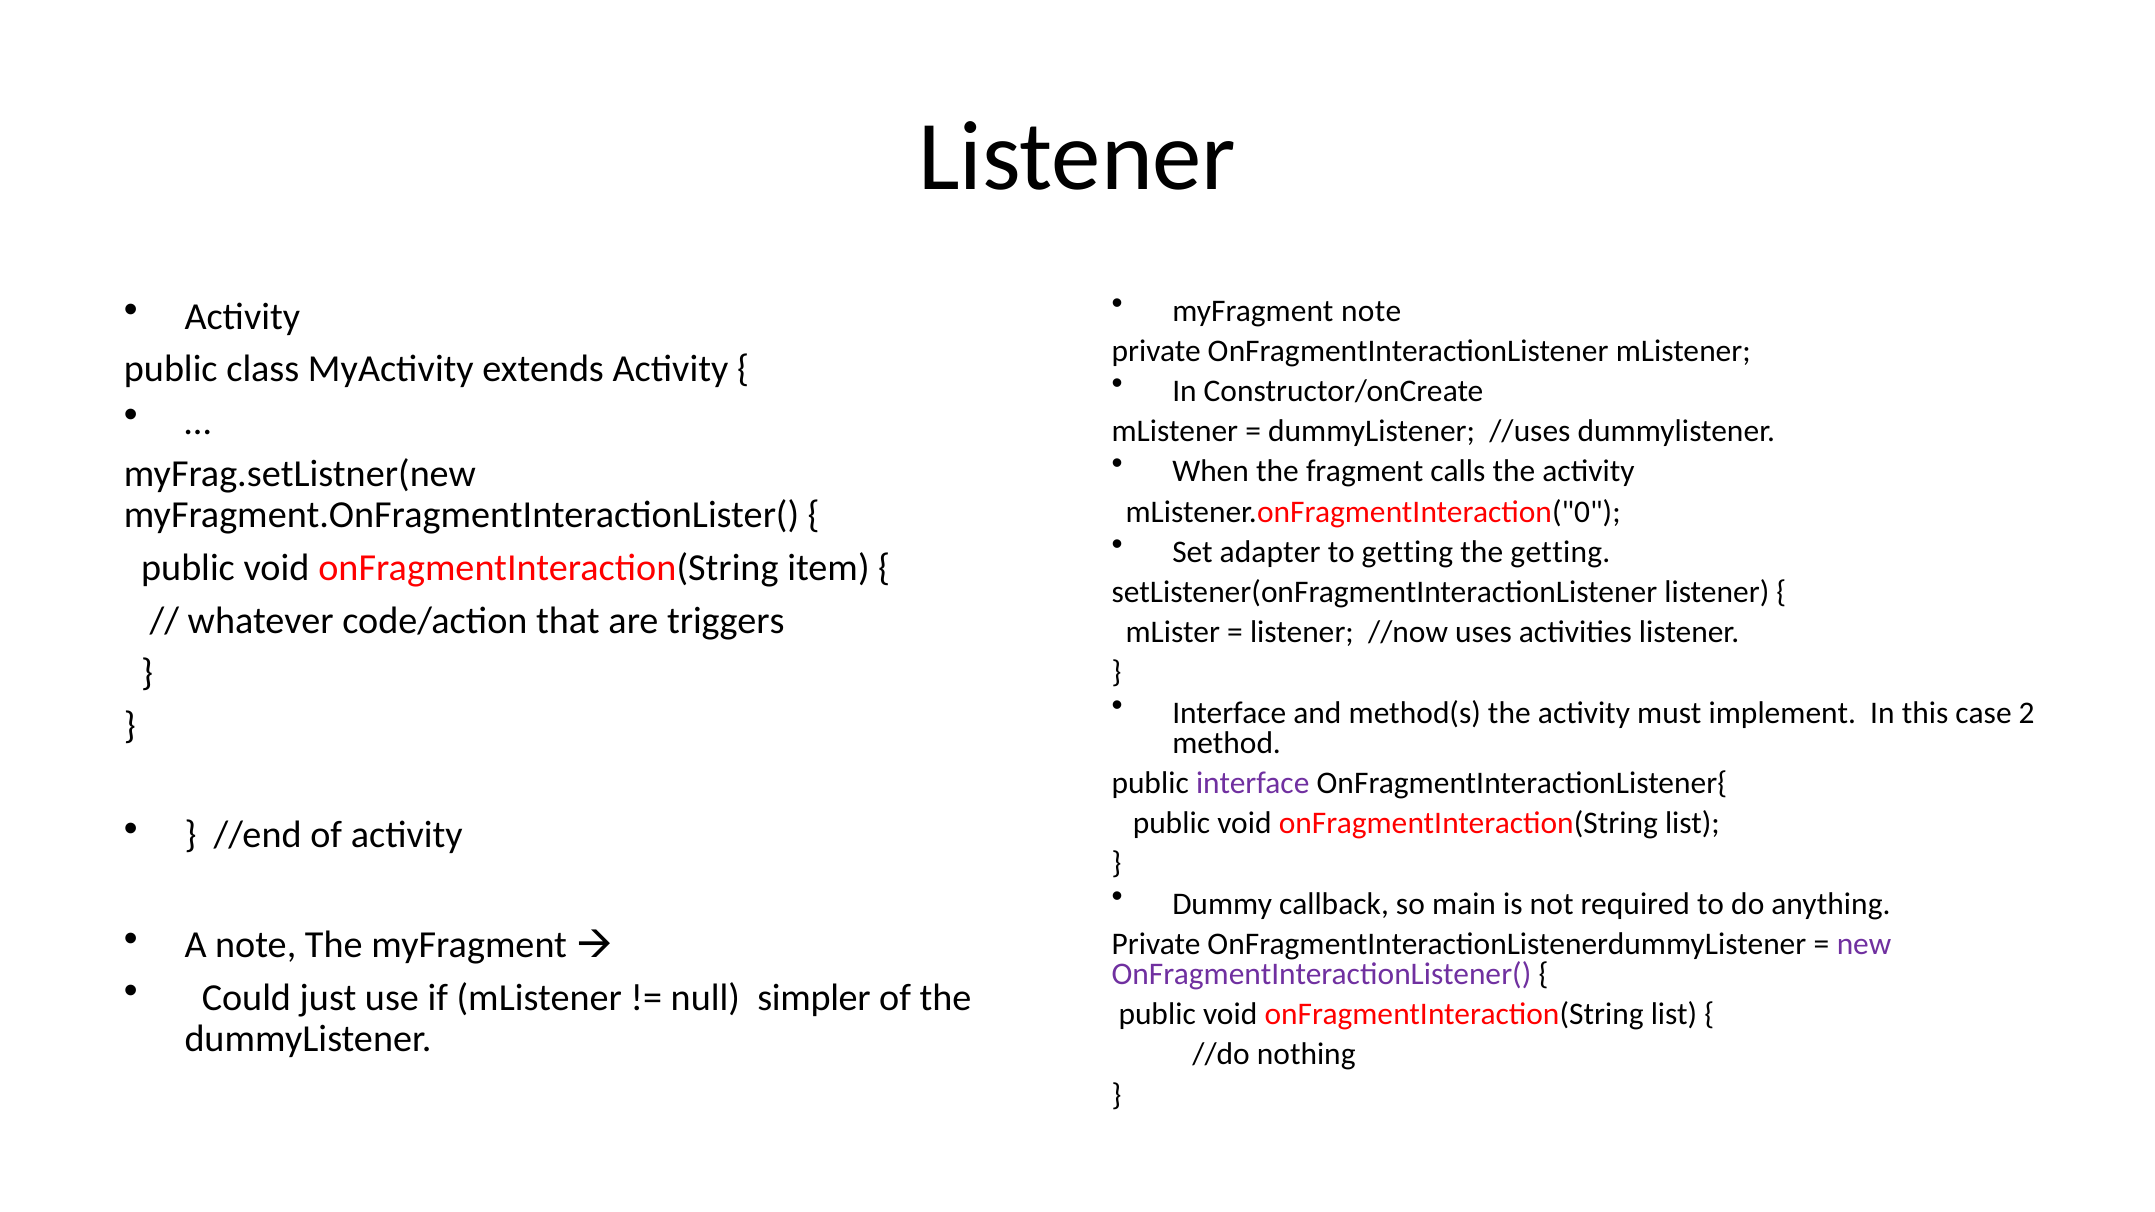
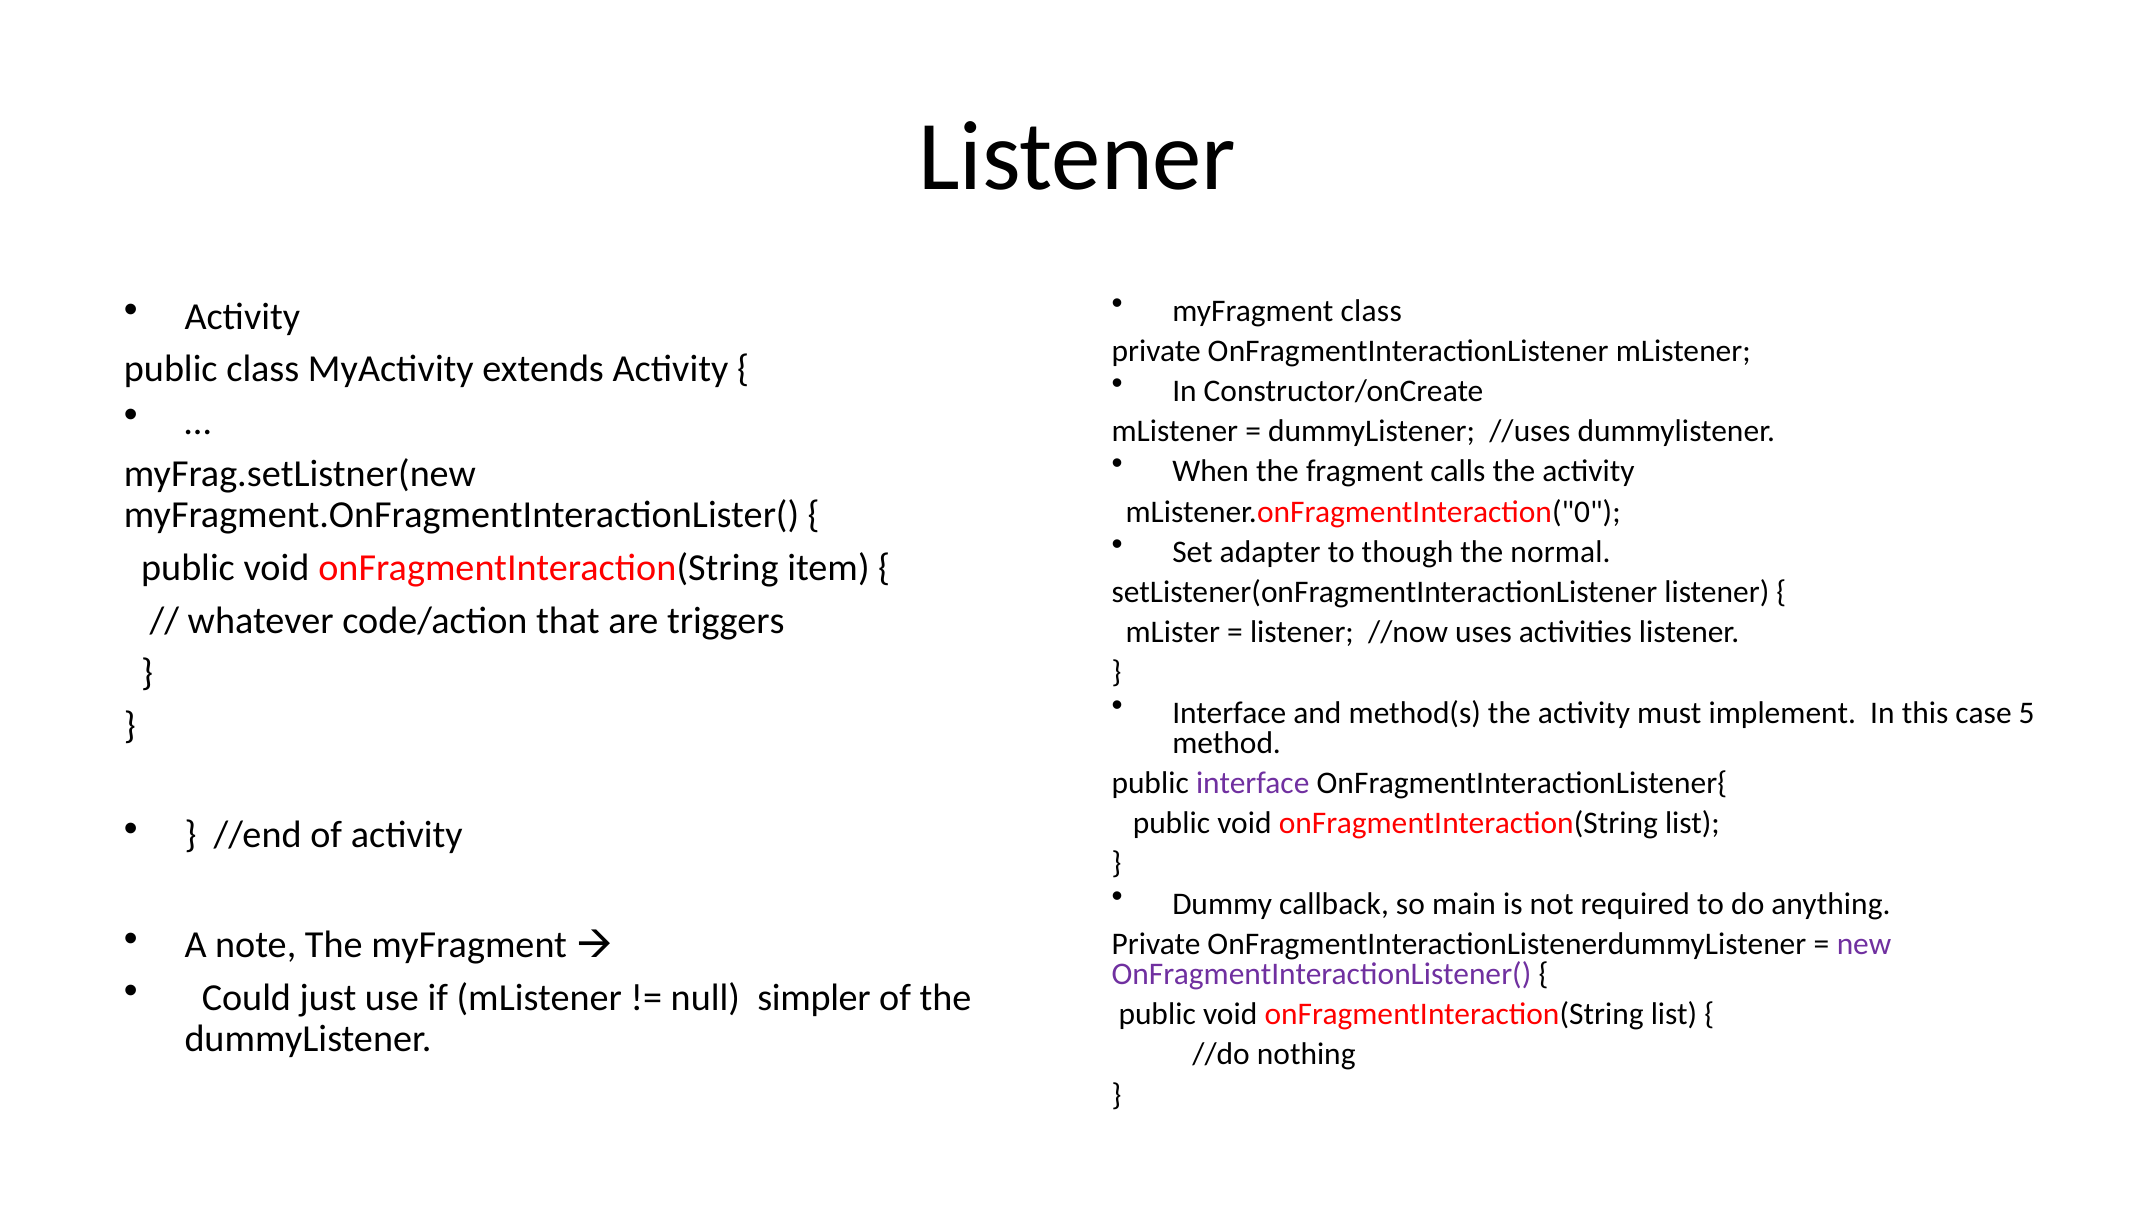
myFragment note: note -> class
to getting: getting -> though
the getting: getting -> normal
2: 2 -> 5
